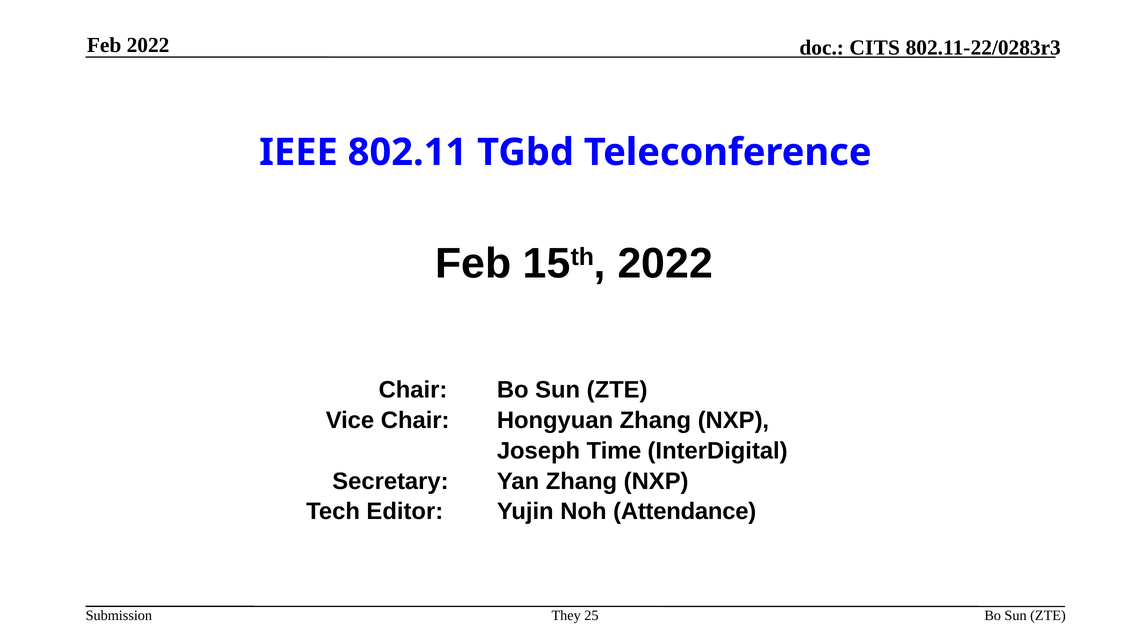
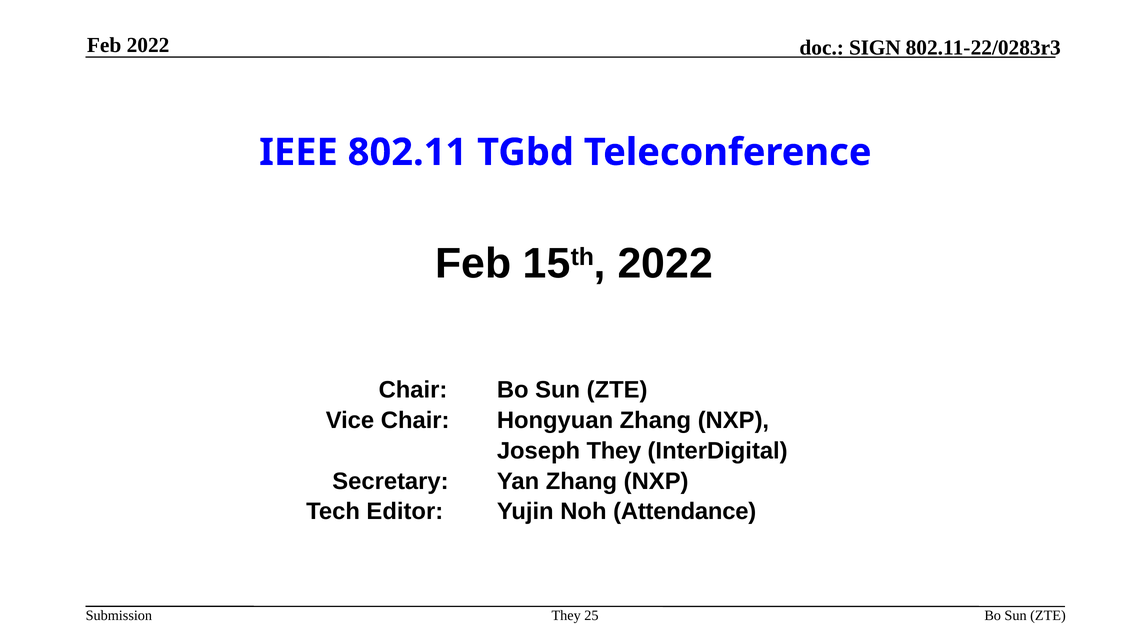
CITS: CITS -> SIGN
Joseph Time: Time -> They
